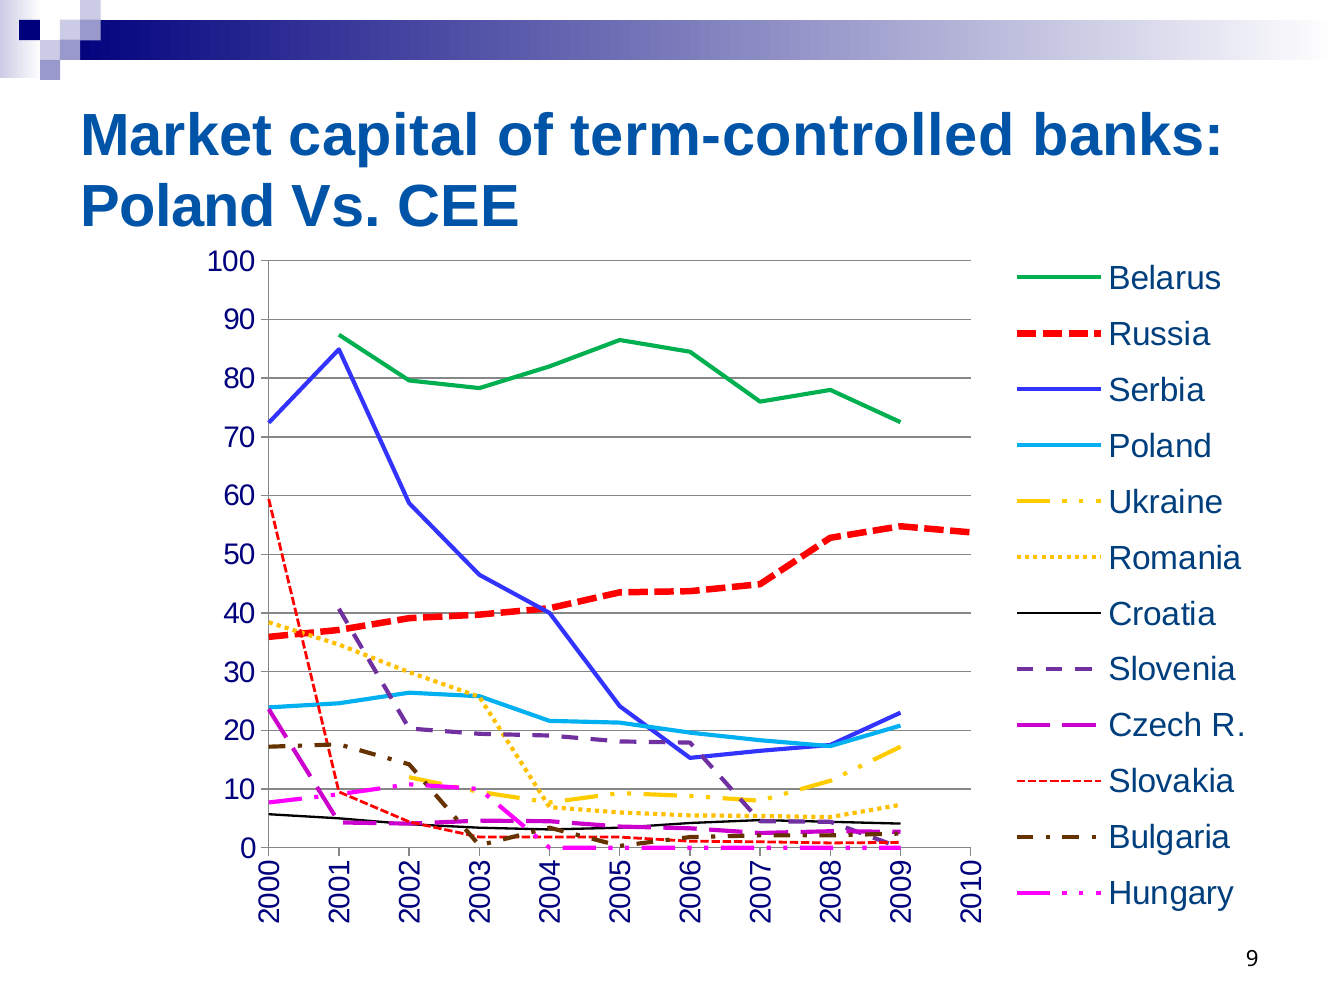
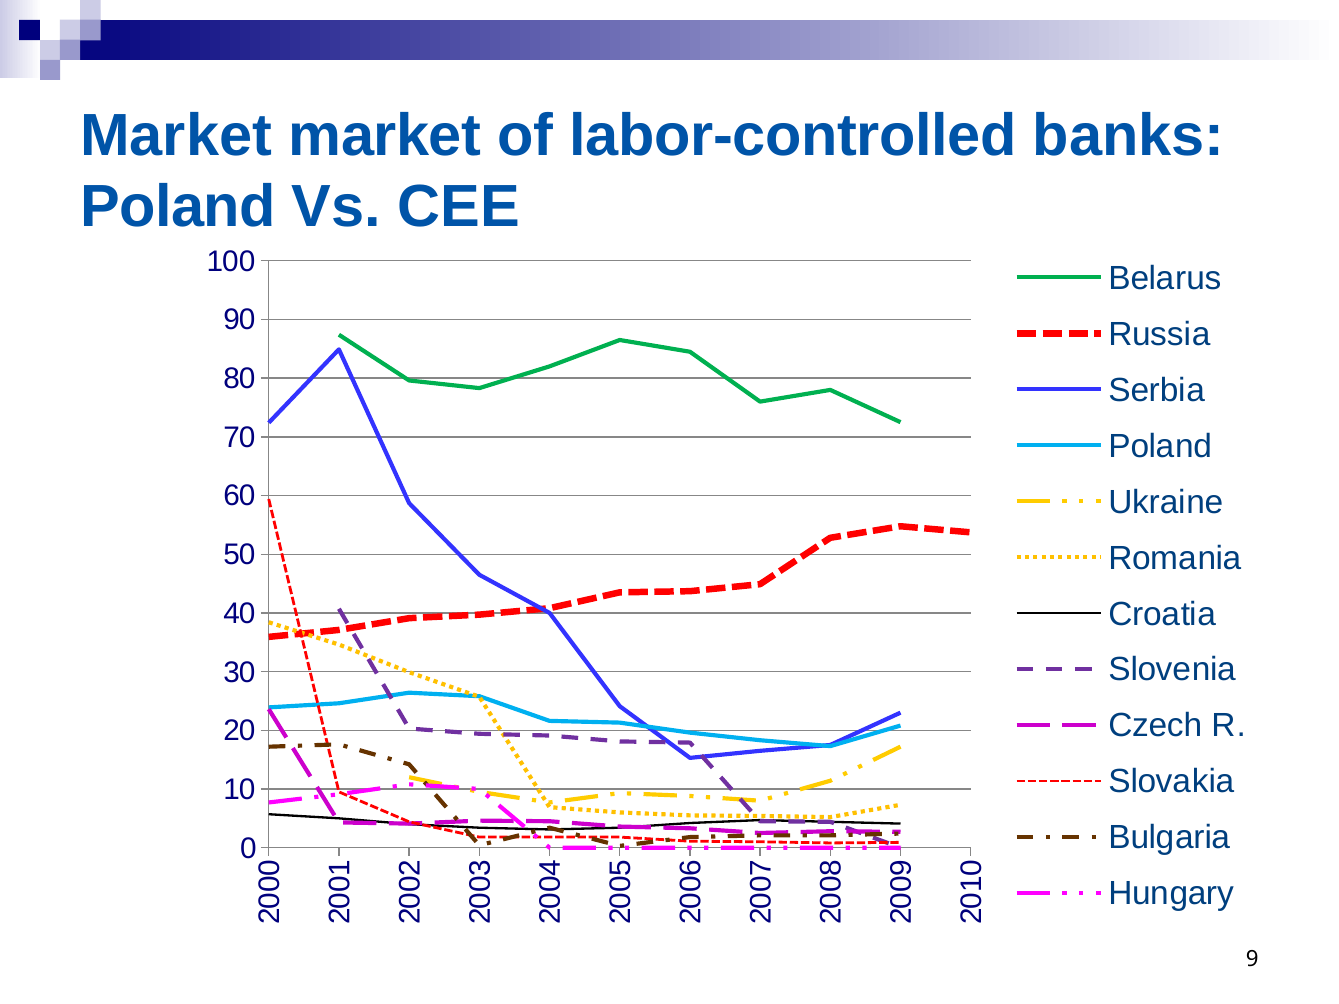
Market capital: capital -> market
term-controlled: term-controlled -> labor-controlled
